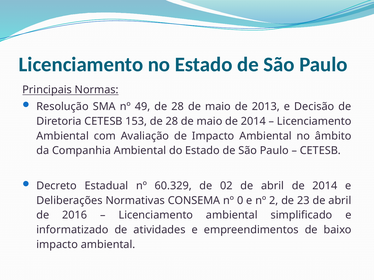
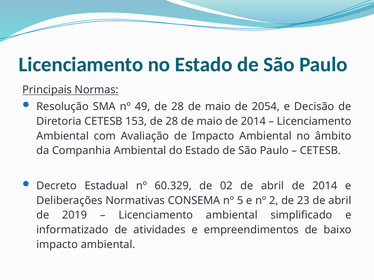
2013: 2013 -> 2054
0: 0 -> 5
2016: 2016 -> 2019
